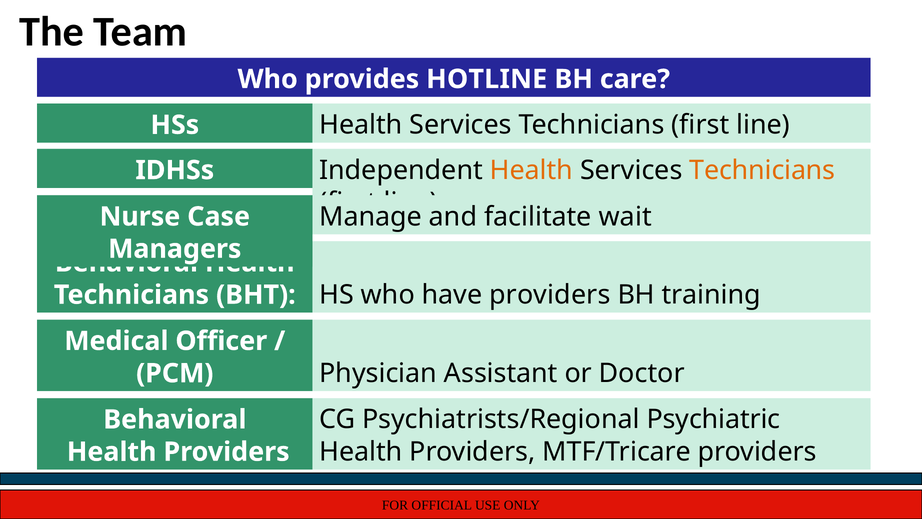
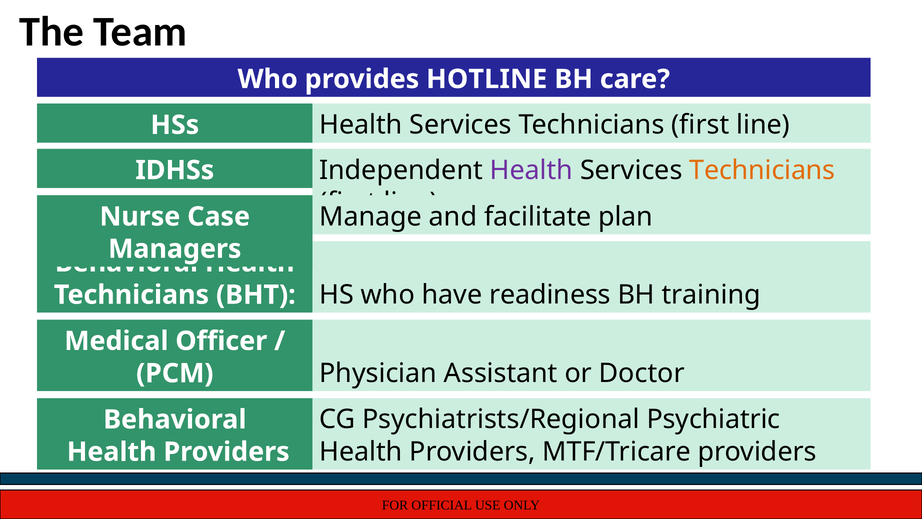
Health at (531, 170) colour: orange -> purple
wait: wait -> plan
have providers: providers -> readiness
